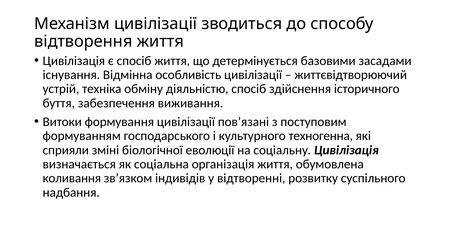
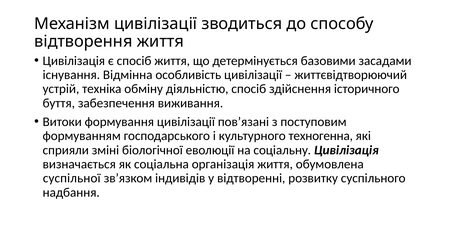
коливання: коливання -> суспільної
